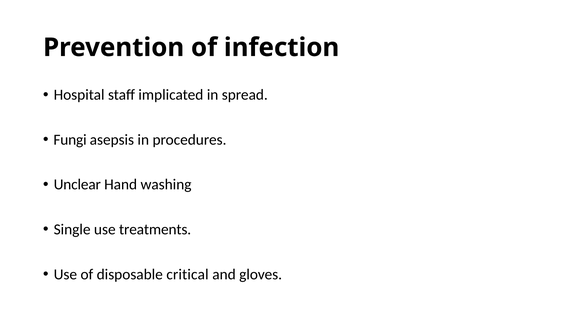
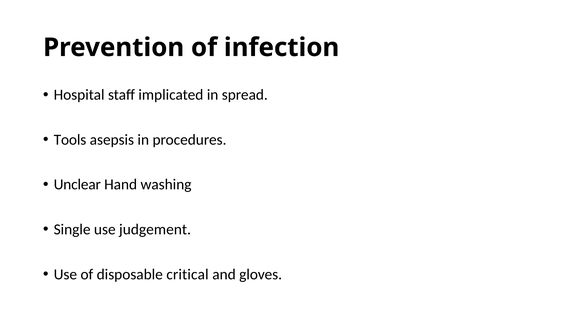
Fungi: Fungi -> Tools
treatments: treatments -> judgement
